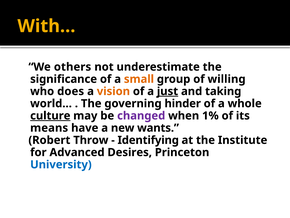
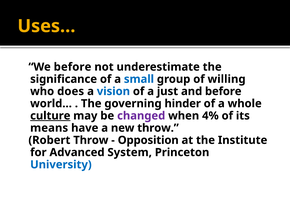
With…: With… -> Uses…
We others: others -> before
small colour: orange -> blue
vision colour: orange -> blue
just underline: present -> none
and taking: taking -> before
1%: 1% -> 4%
new wants: wants -> throw
Identifying: Identifying -> Opposition
Desires: Desires -> System
